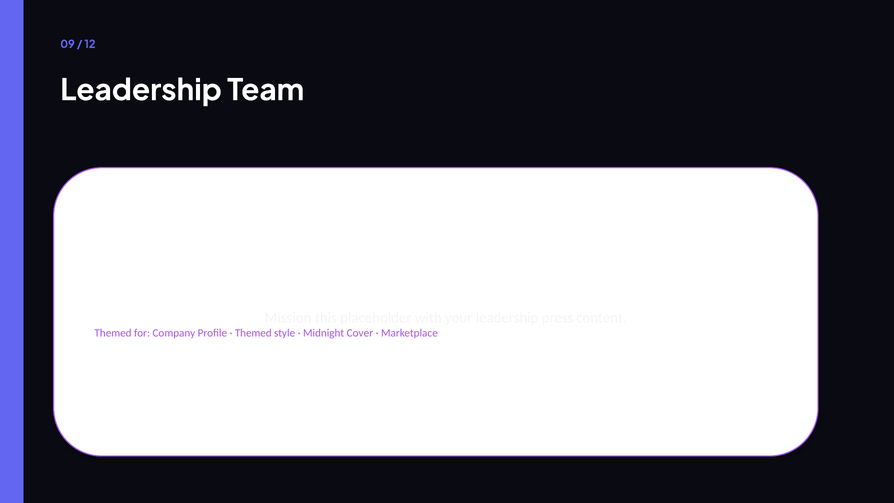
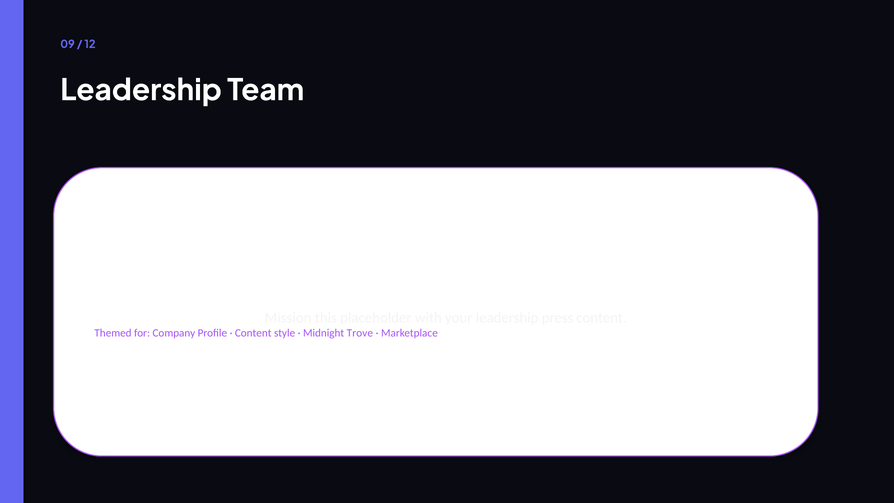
Themed at (253, 333): Themed -> Content
Cover: Cover -> Trove
